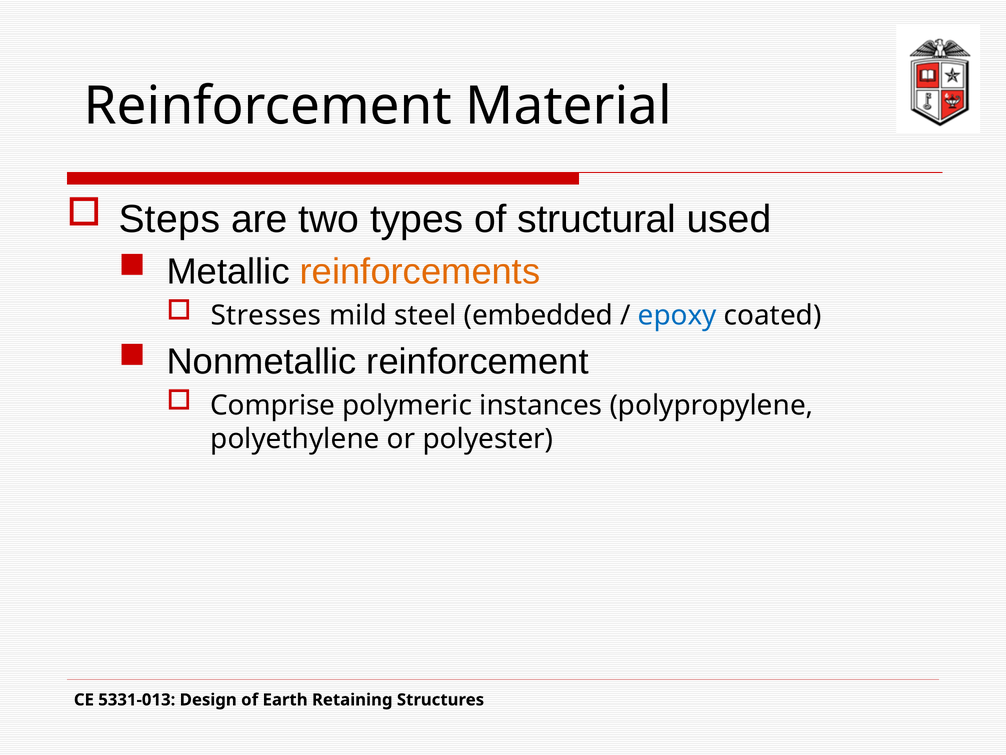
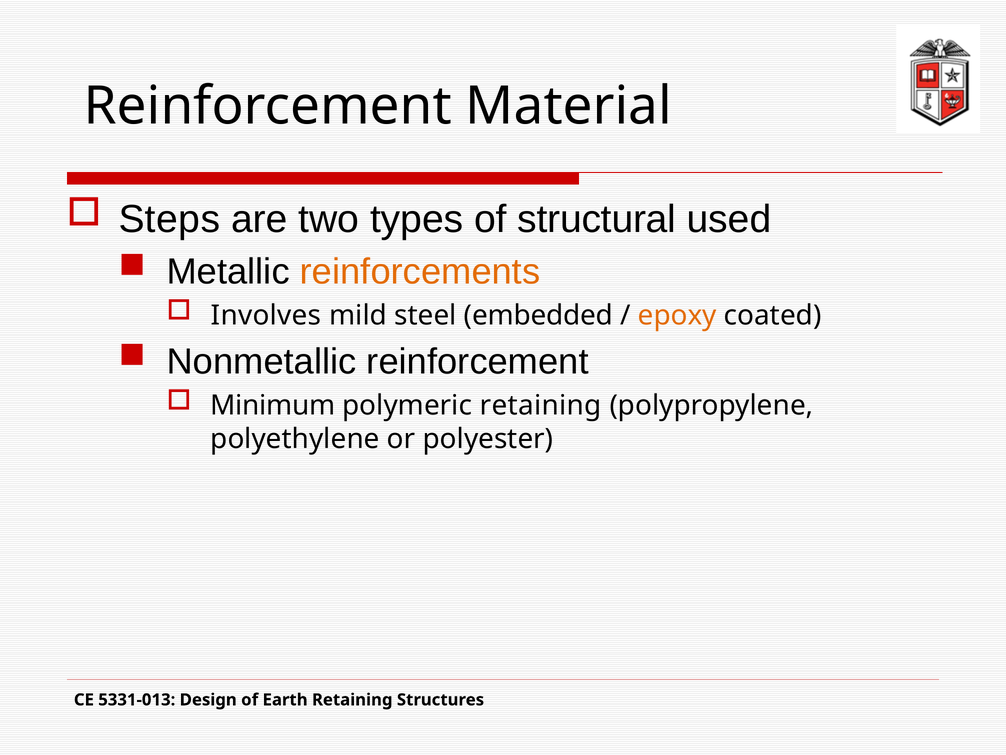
Stresses: Stresses -> Involves
epoxy colour: blue -> orange
Comprise: Comprise -> Minimum
polymeric instances: instances -> retaining
